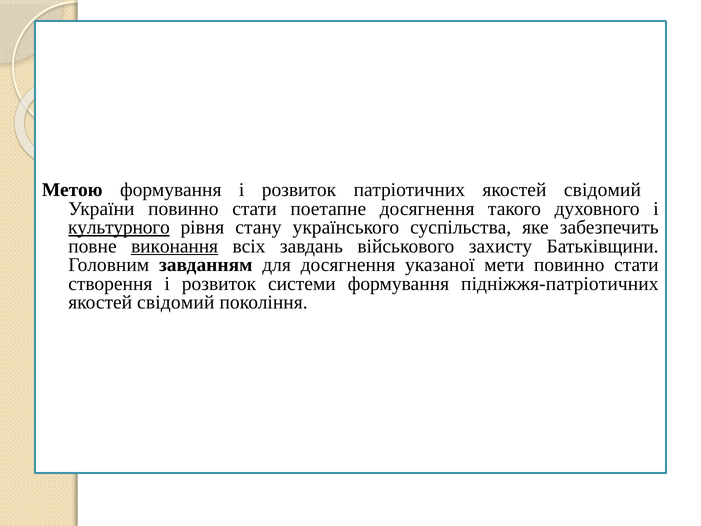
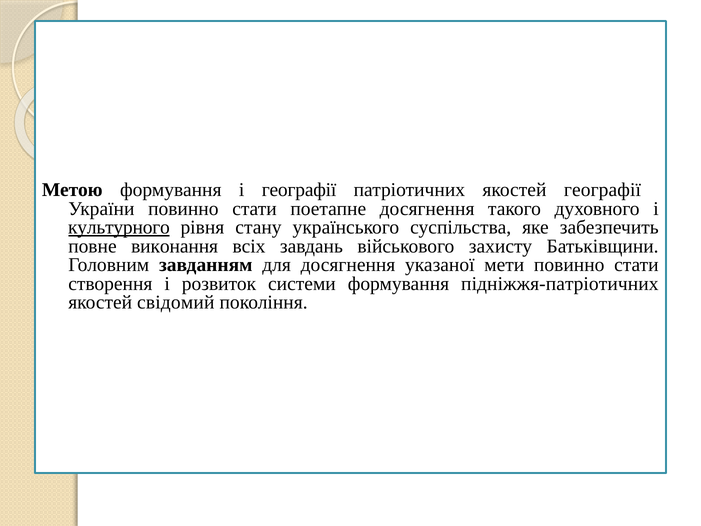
формування і розвиток: розвиток -> географії
патріотичних якостей свідомий: свідомий -> географії
виконання underline: present -> none
